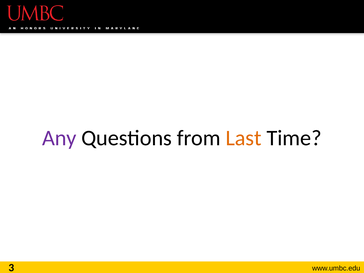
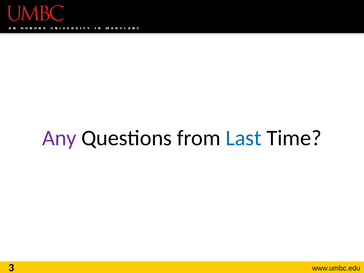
Last colour: orange -> blue
